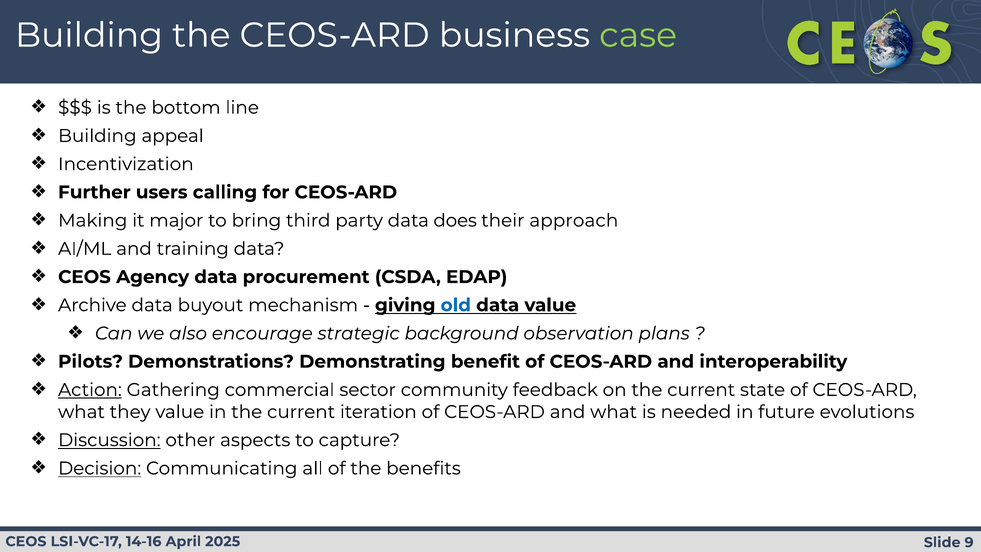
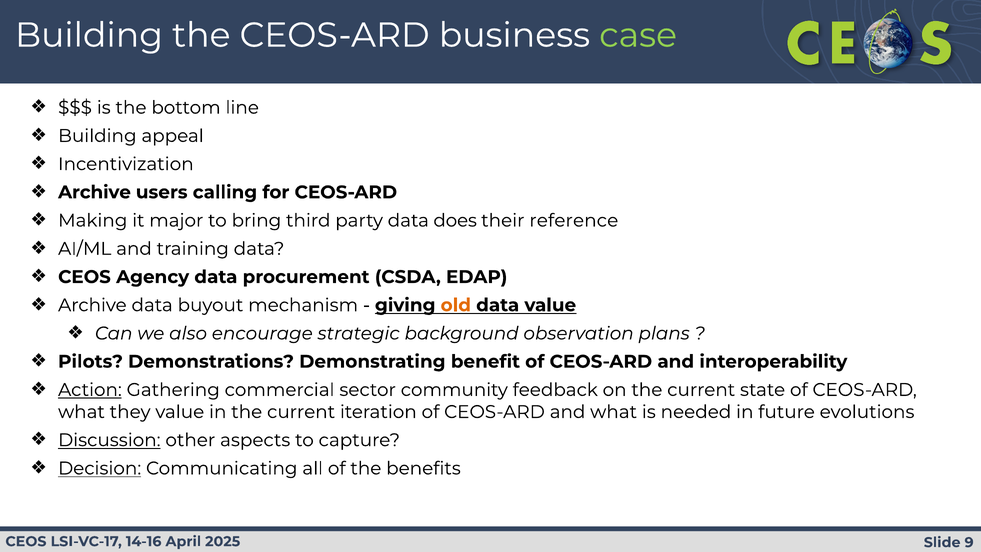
Further at (94, 192): Further -> Archive
approach: approach -> reference
old colour: blue -> orange
